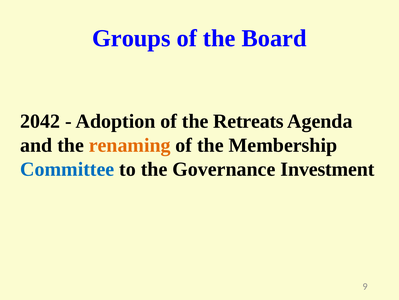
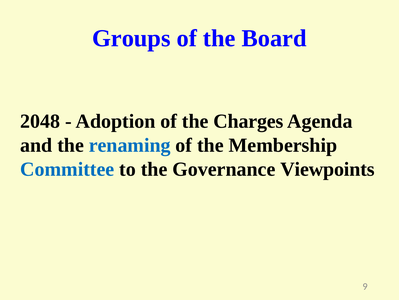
2042: 2042 -> 2048
Retreats: Retreats -> Charges
renaming colour: orange -> blue
Investment: Investment -> Viewpoints
